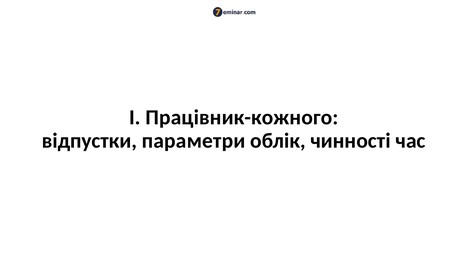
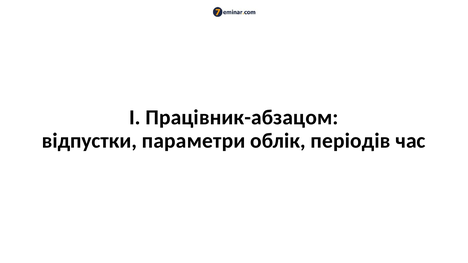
Працівник-кожного: Працівник-кожного -> Працівник-абзацом
чинності: чинності -> періодів
